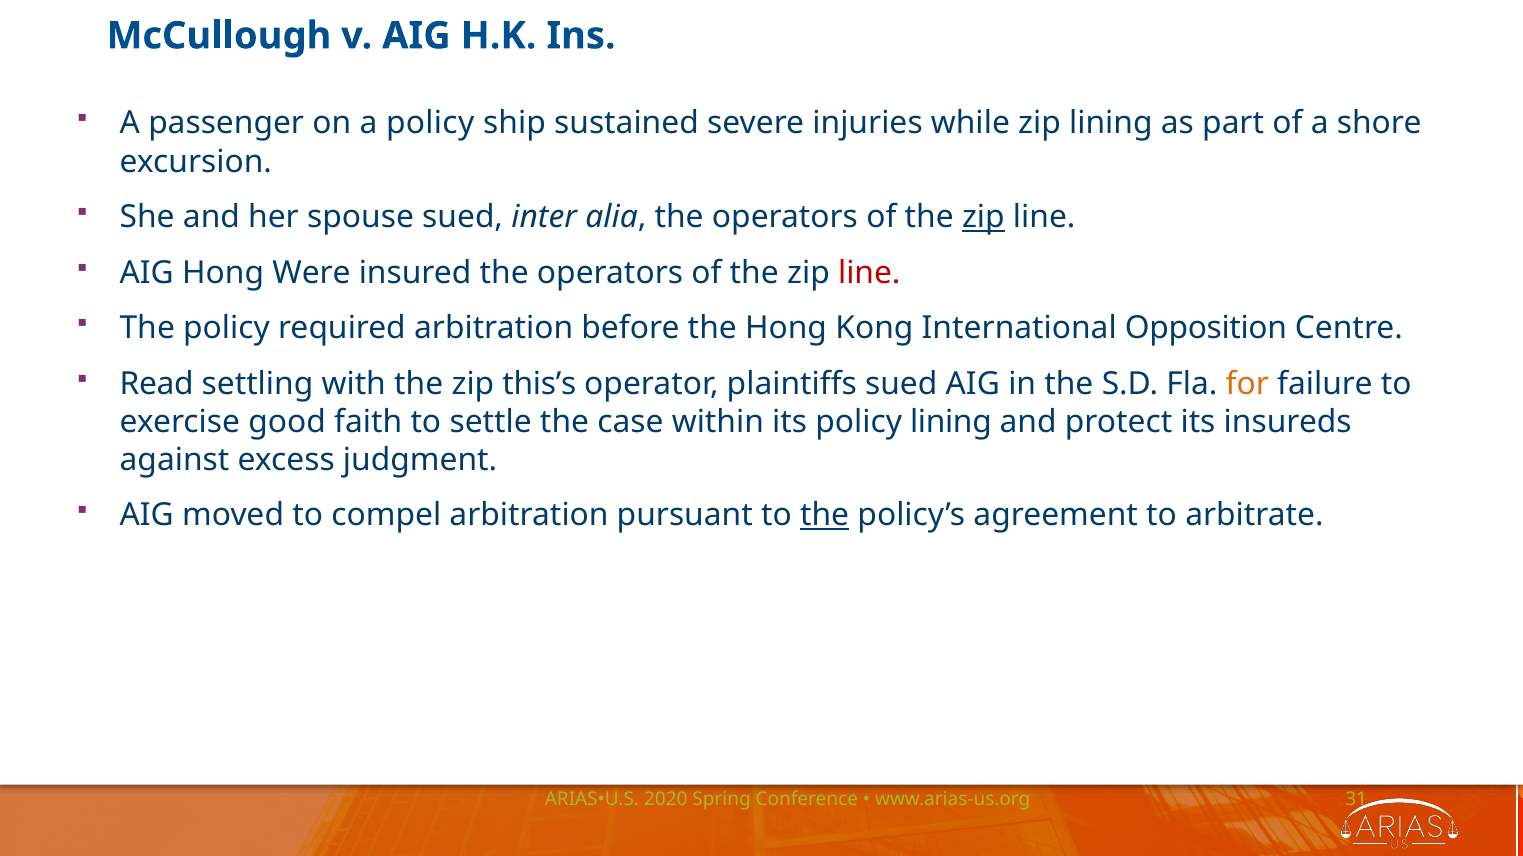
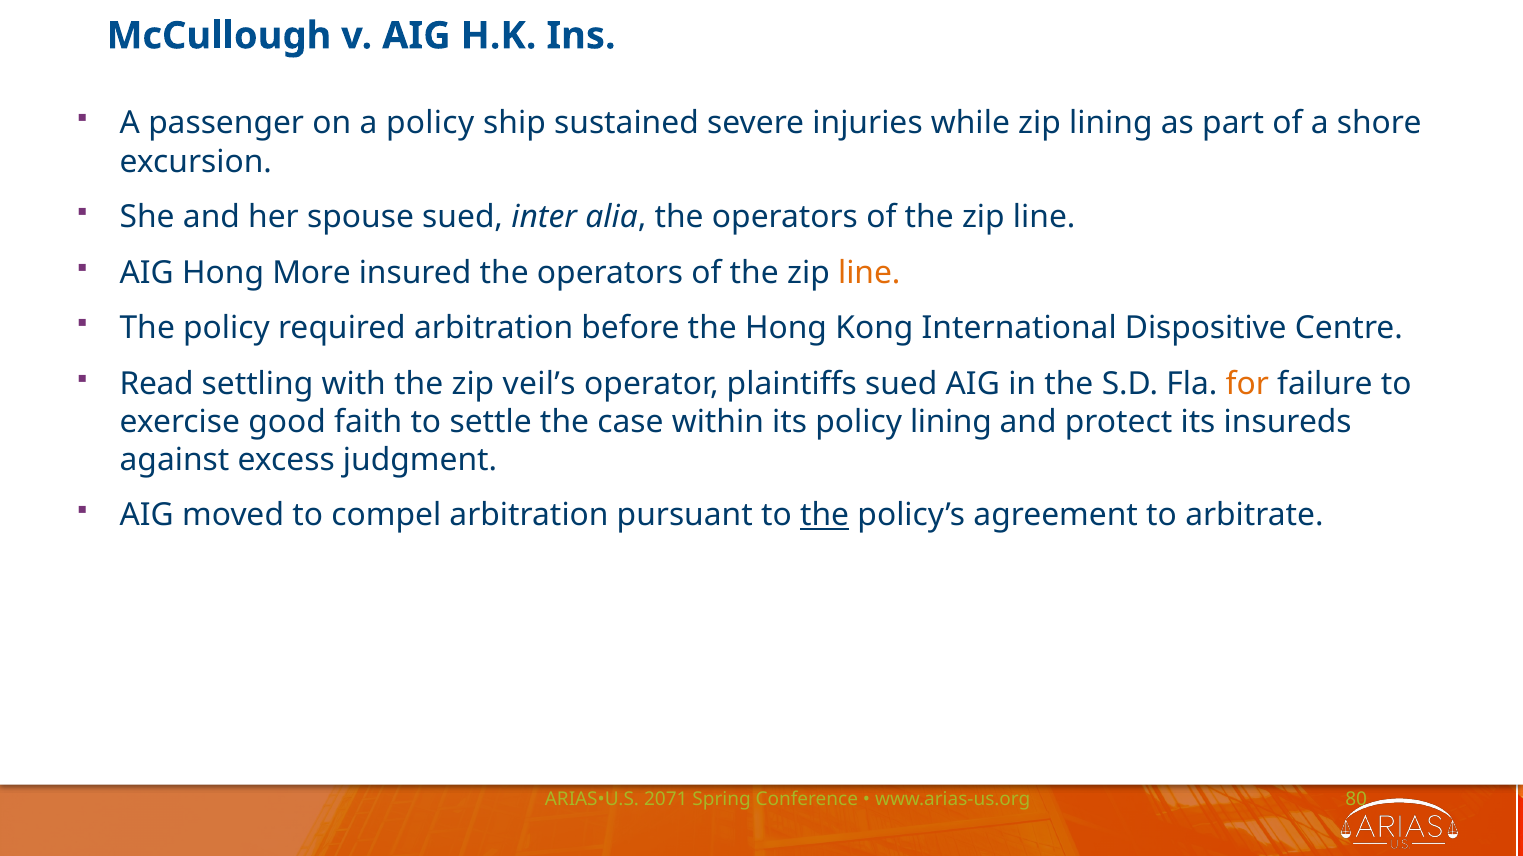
zip at (983, 217) underline: present -> none
Were: Were -> More
line at (869, 273) colour: red -> orange
Opposition: Opposition -> Dispositive
this’s: this’s -> veil’s
2020: 2020 -> 2071
31: 31 -> 80
